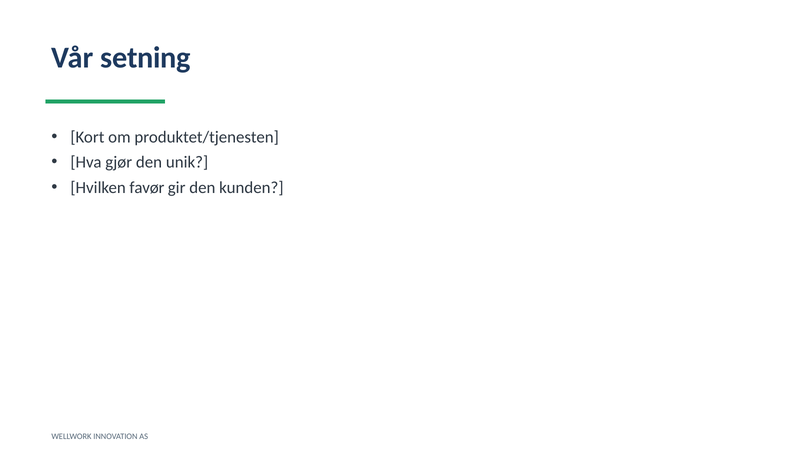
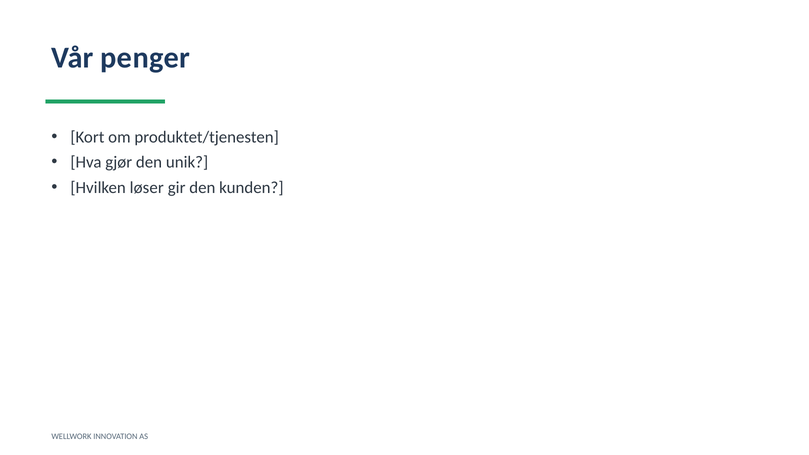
setning: setning -> penger
favør: favør -> løser
